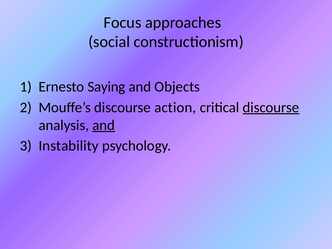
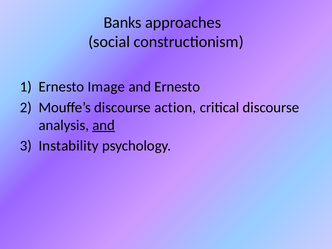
Focus: Focus -> Banks
Saying: Saying -> Image
and Objects: Objects -> Ernesto
discourse at (271, 107) underline: present -> none
